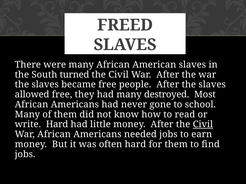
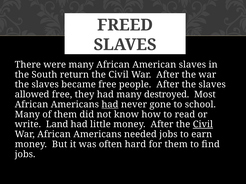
turned: turned -> return
had at (110, 105) underline: none -> present
write Hard: Hard -> Land
